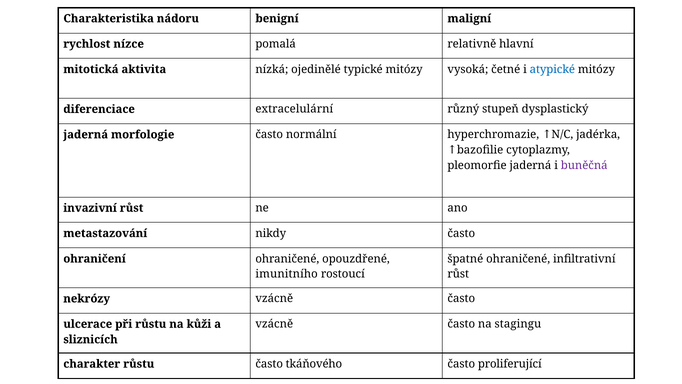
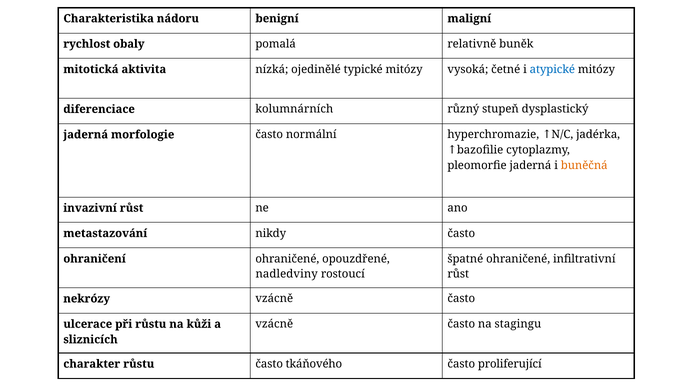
nízce: nízce -> obaly
hlavní: hlavní -> buněk
extracelulární: extracelulární -> kolumnárních
buněčná colour: purple -> orange
imunitního: imunitního -> nadledviny
